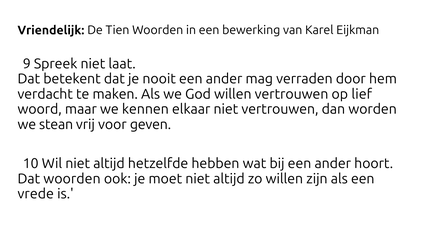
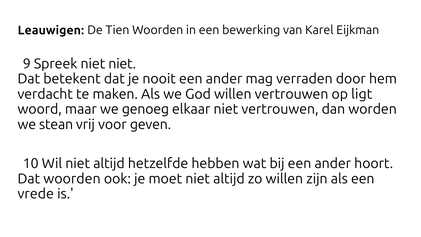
Vriendelijk: Vriendelijk -> Leauwigen
niet laat: laat -> niet
lief: lief -> ligt
kennen: kennen -> genoeg
